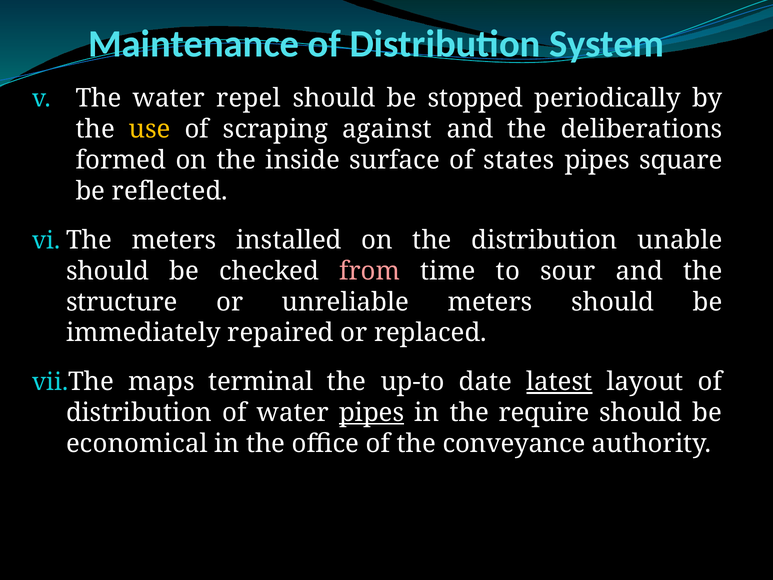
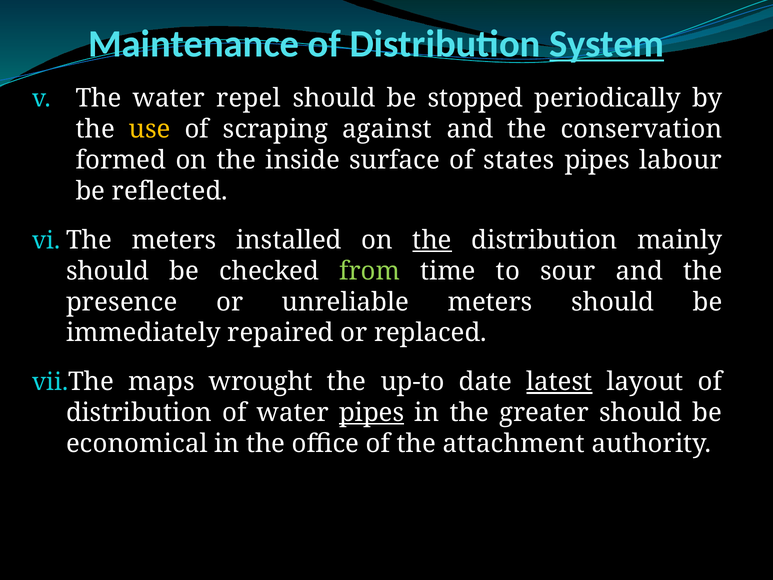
System underline: none -> present
deliberations: deliberations -> conservation
square: square -> labour
the at (432, 240) underline: none -> present
unable: unable -> mainly
from colour: pink -> light green
structure: structure -> presence
terminal: terminal -> wrought
require: require -> greater
conveyance: conveyance -> attachment
